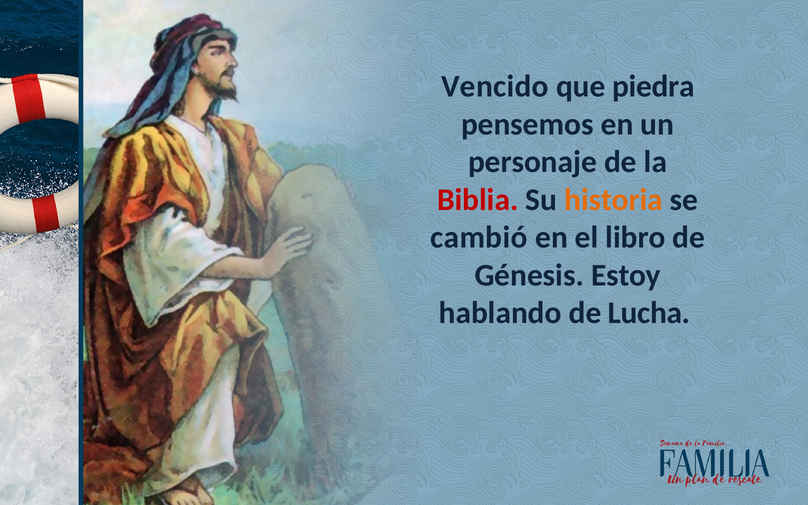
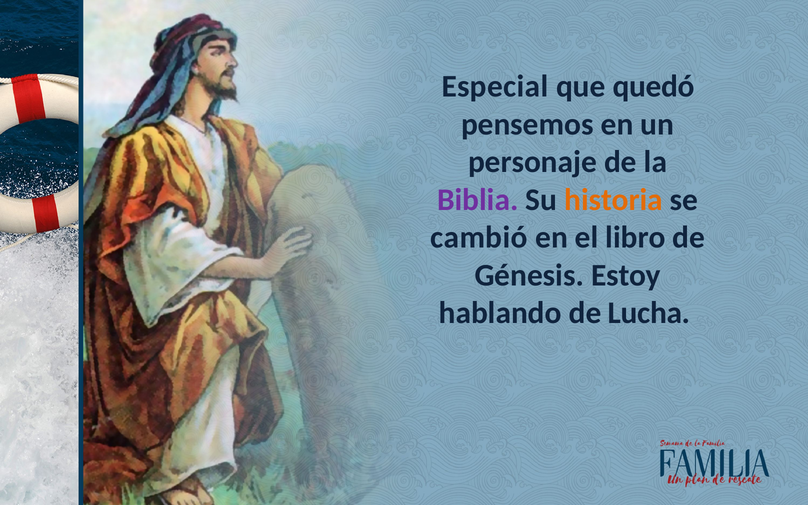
Vencido: Vencido -> Especial
piedra: piedra -> quedó
Biblia colour: red -> purple
